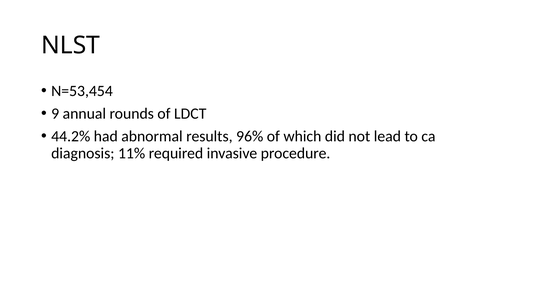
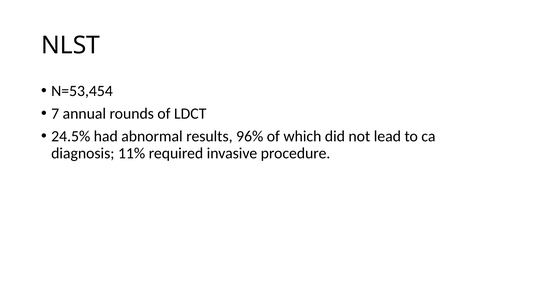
9: 9 -> 7
44.2%: 44.2% -> 24.5%
